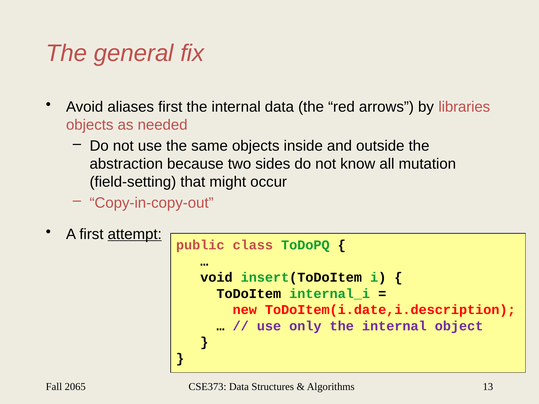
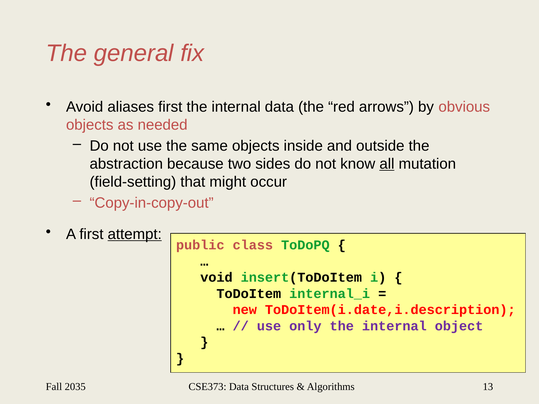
libraries: libraries -> obvious
all underline: none -> present
2065: 2065 -> 2035
